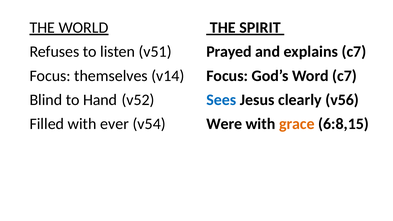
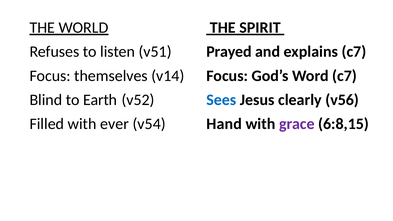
Hand: Hand -> Earth
Were: Were -> Hand
grace colour: orange -> purple
